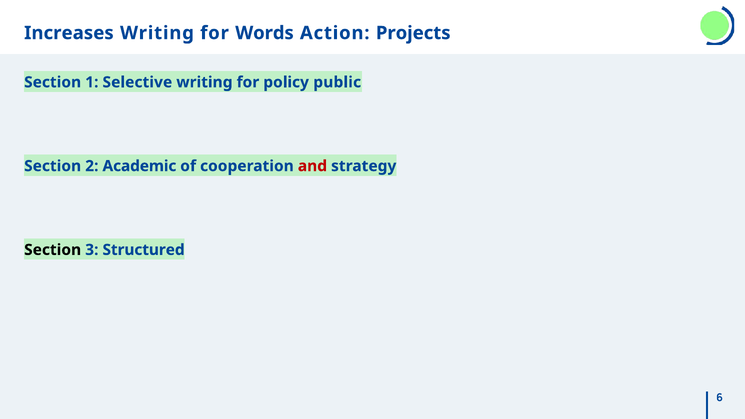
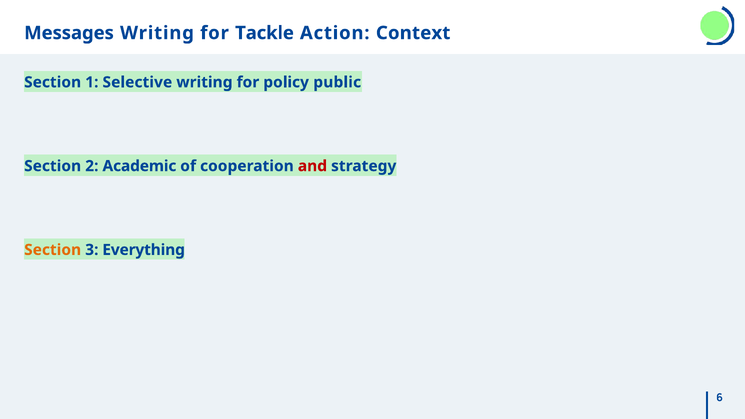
Increases: Increases -> Messages
Words: Words -> Tackle
Projects: Projects -> Context
Section at (53, 250) colour: black -> orange
Structured: Structured -> Everything
